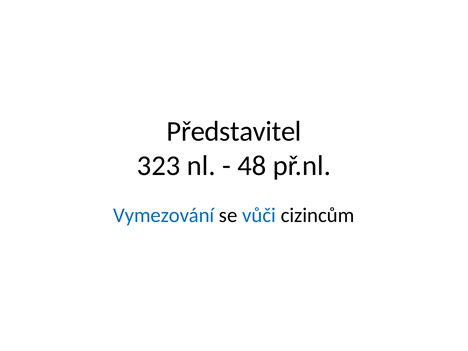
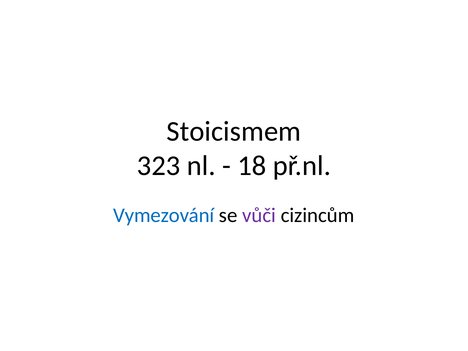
Představitel: Představitel -> Stoicismem
48: 48 -> 18
vůči colour: blue -> purple
